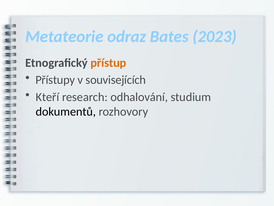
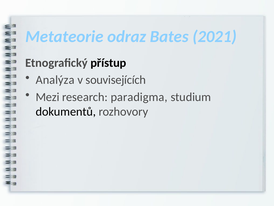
2023: 2023 -> 2021
přístup colour: orange -> black
Přístupy: Přístupy -> Analýza
Kteří: Kteří -> Mezi
odhalování: odhalování -> paradigma
